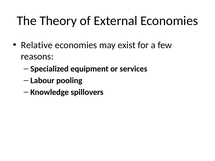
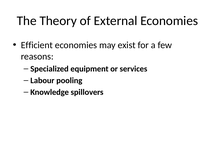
Relative: Relative -> Efficient
